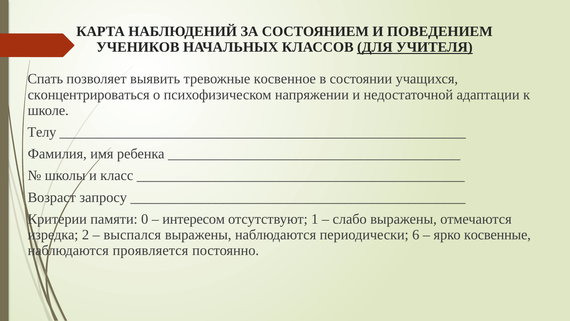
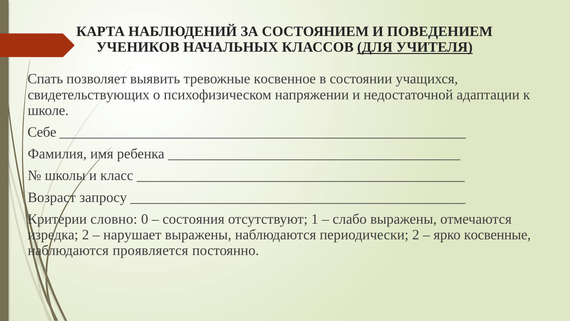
сконцентрироваться: сконцентрироваться -> свидетельствующих
Телу: Телу -> Себе
памяти: памяти -> словно
интересом: интересом -> состояния
выспался: выспался -> нарушает
периодически 6: 6 -> 2
